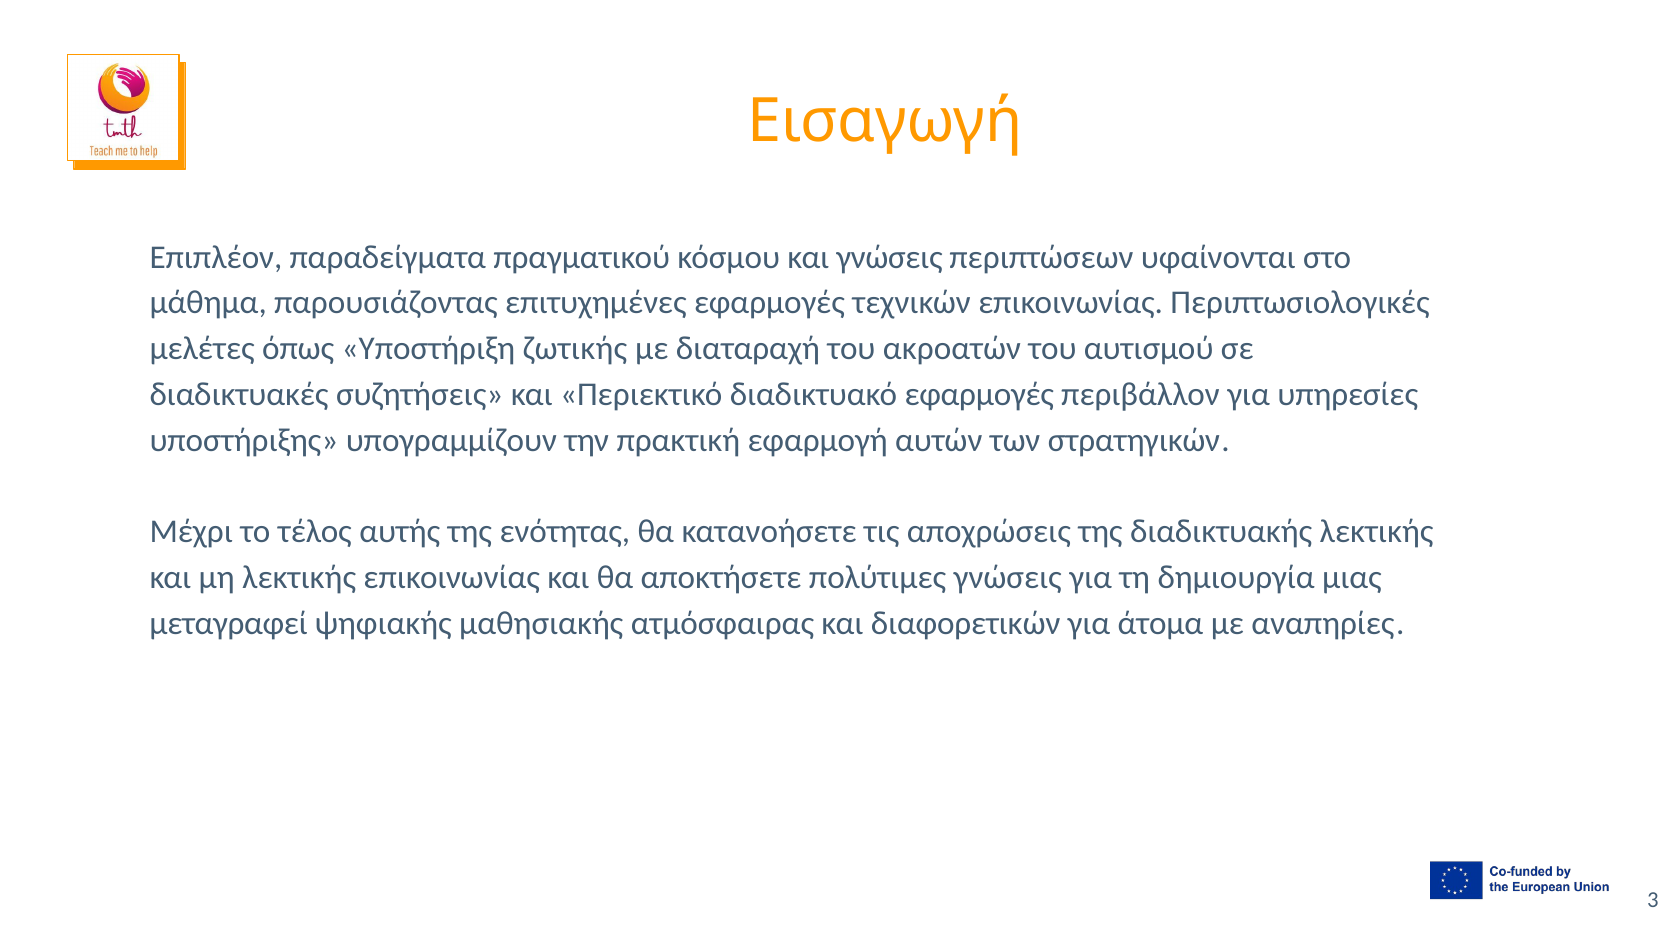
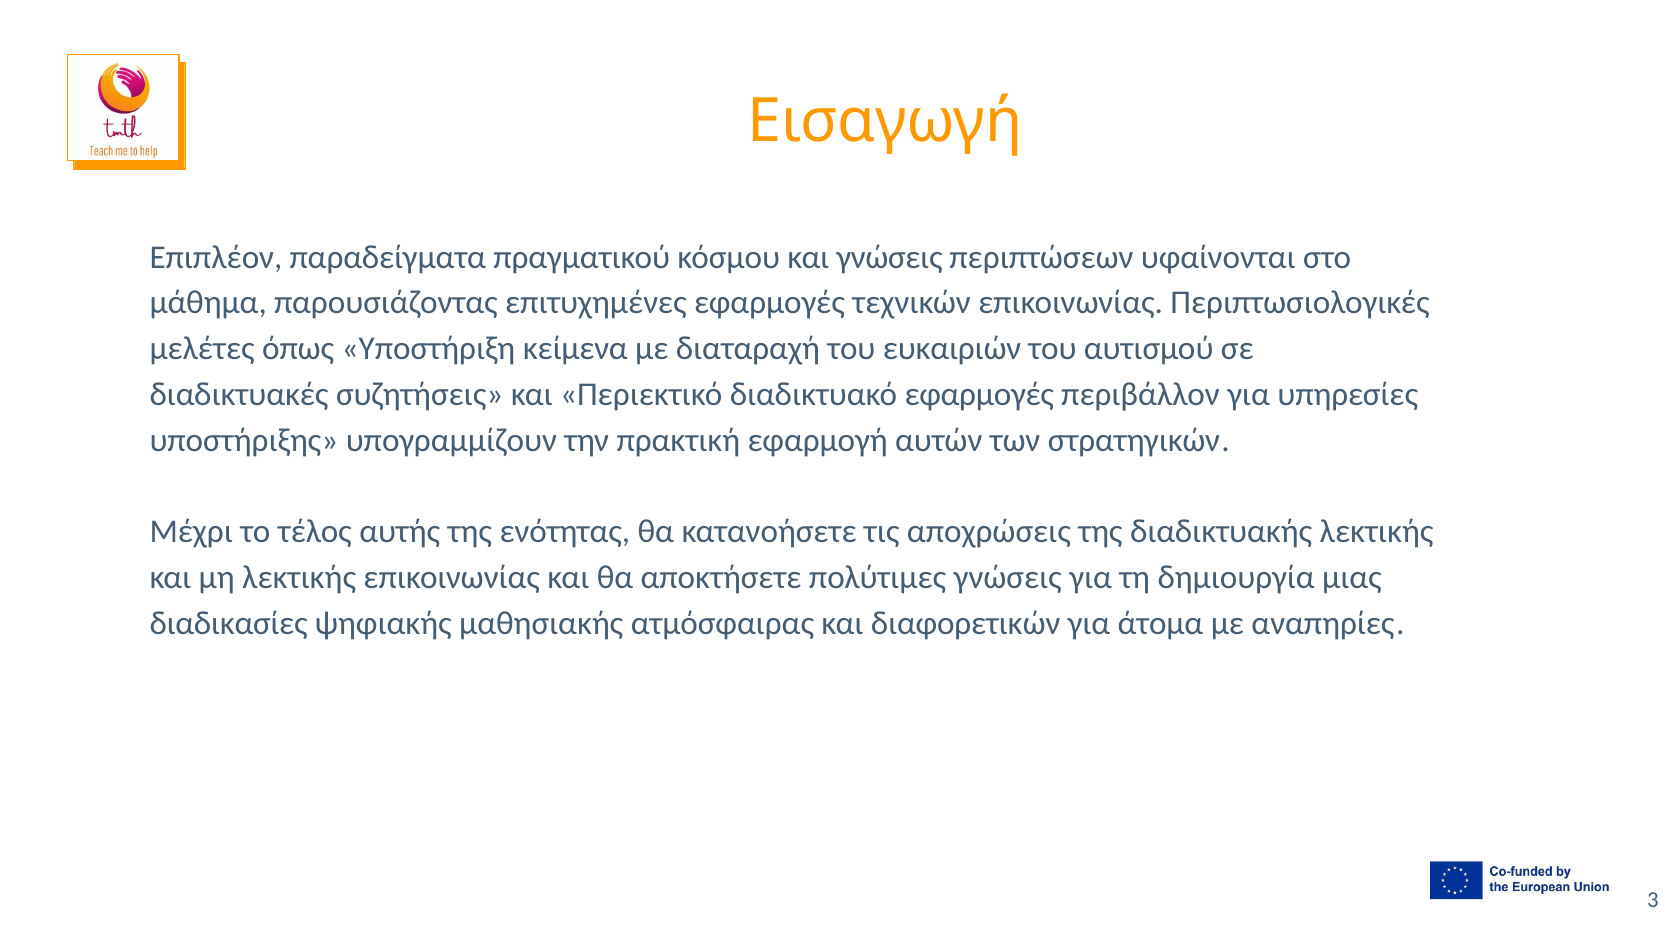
ζωτικής: ζωτικής -> κείμενα
ακροατών: ακροατών -> ευκαιριών
μεταγραφεί: μεταγραφεί -> διαδικασίες
